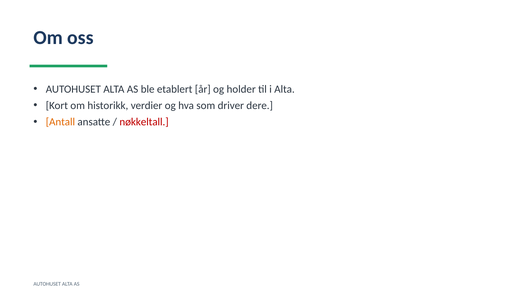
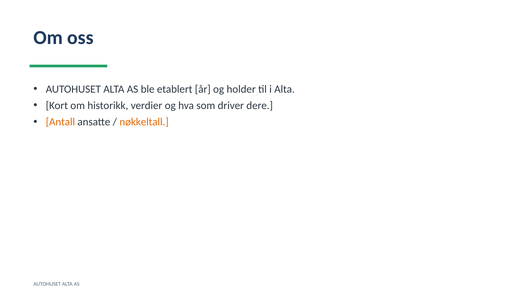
nøkkeltall colour: red -> orange
